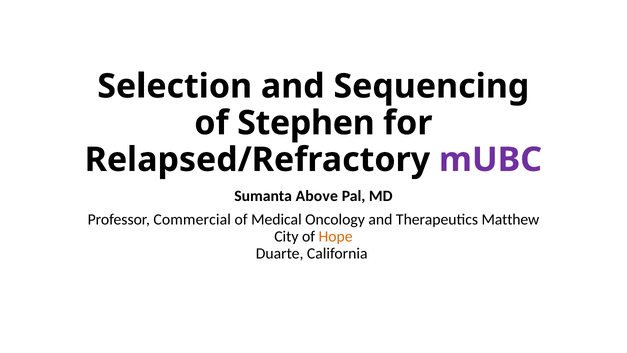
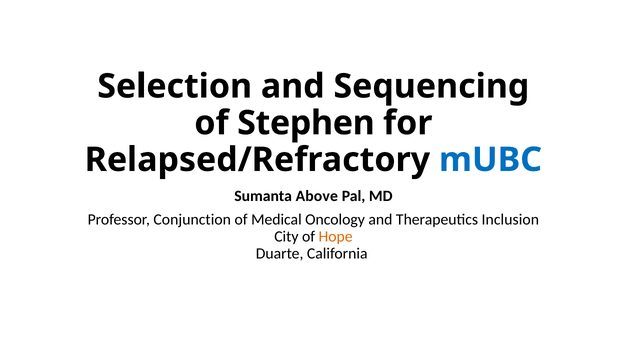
mUBC colour: purple -> blue
Commercial: Commercial -> Conjunction
Matthew: Matthew -> Inclusion
